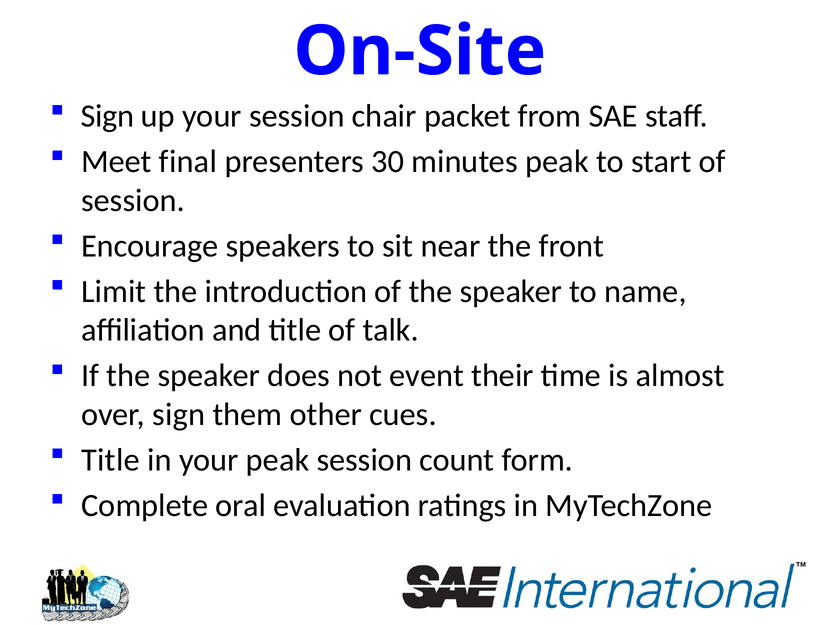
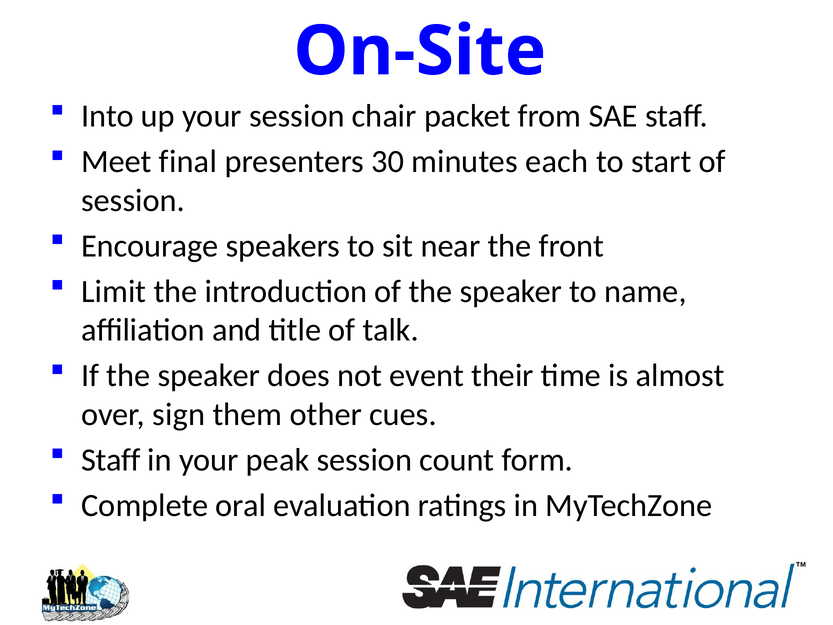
Sign at (108, 116): Sign -> Into
minutes peak: peak -> each
Title at (111, 460): Title -> Staff
